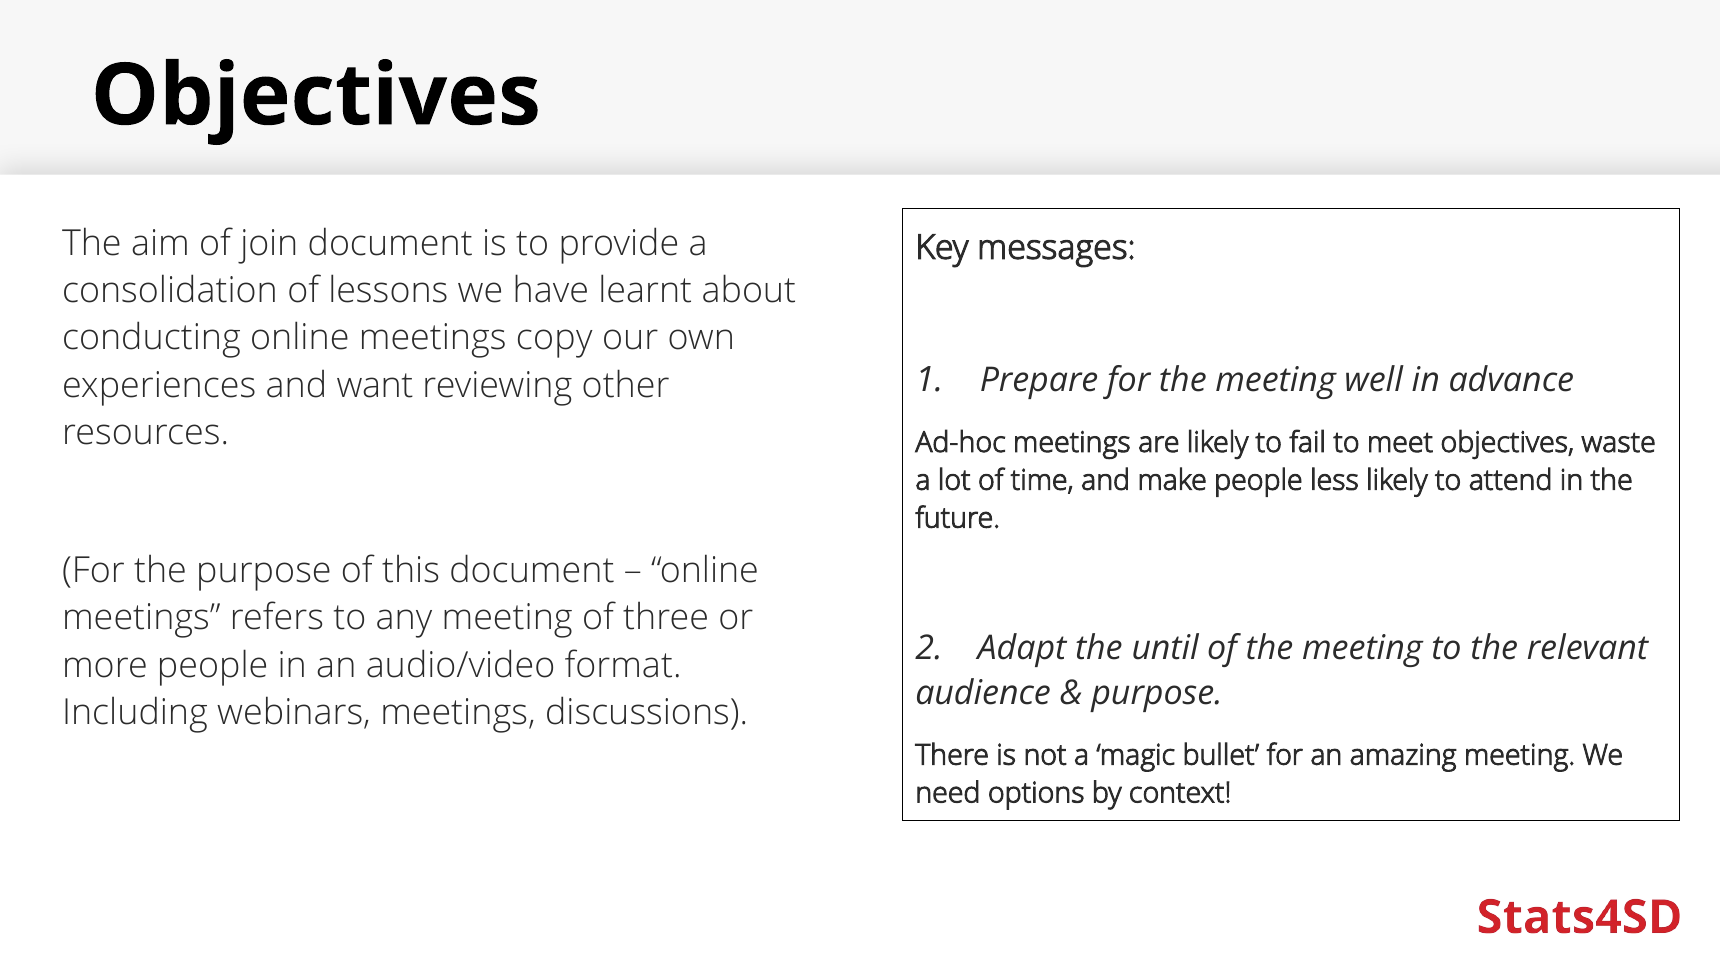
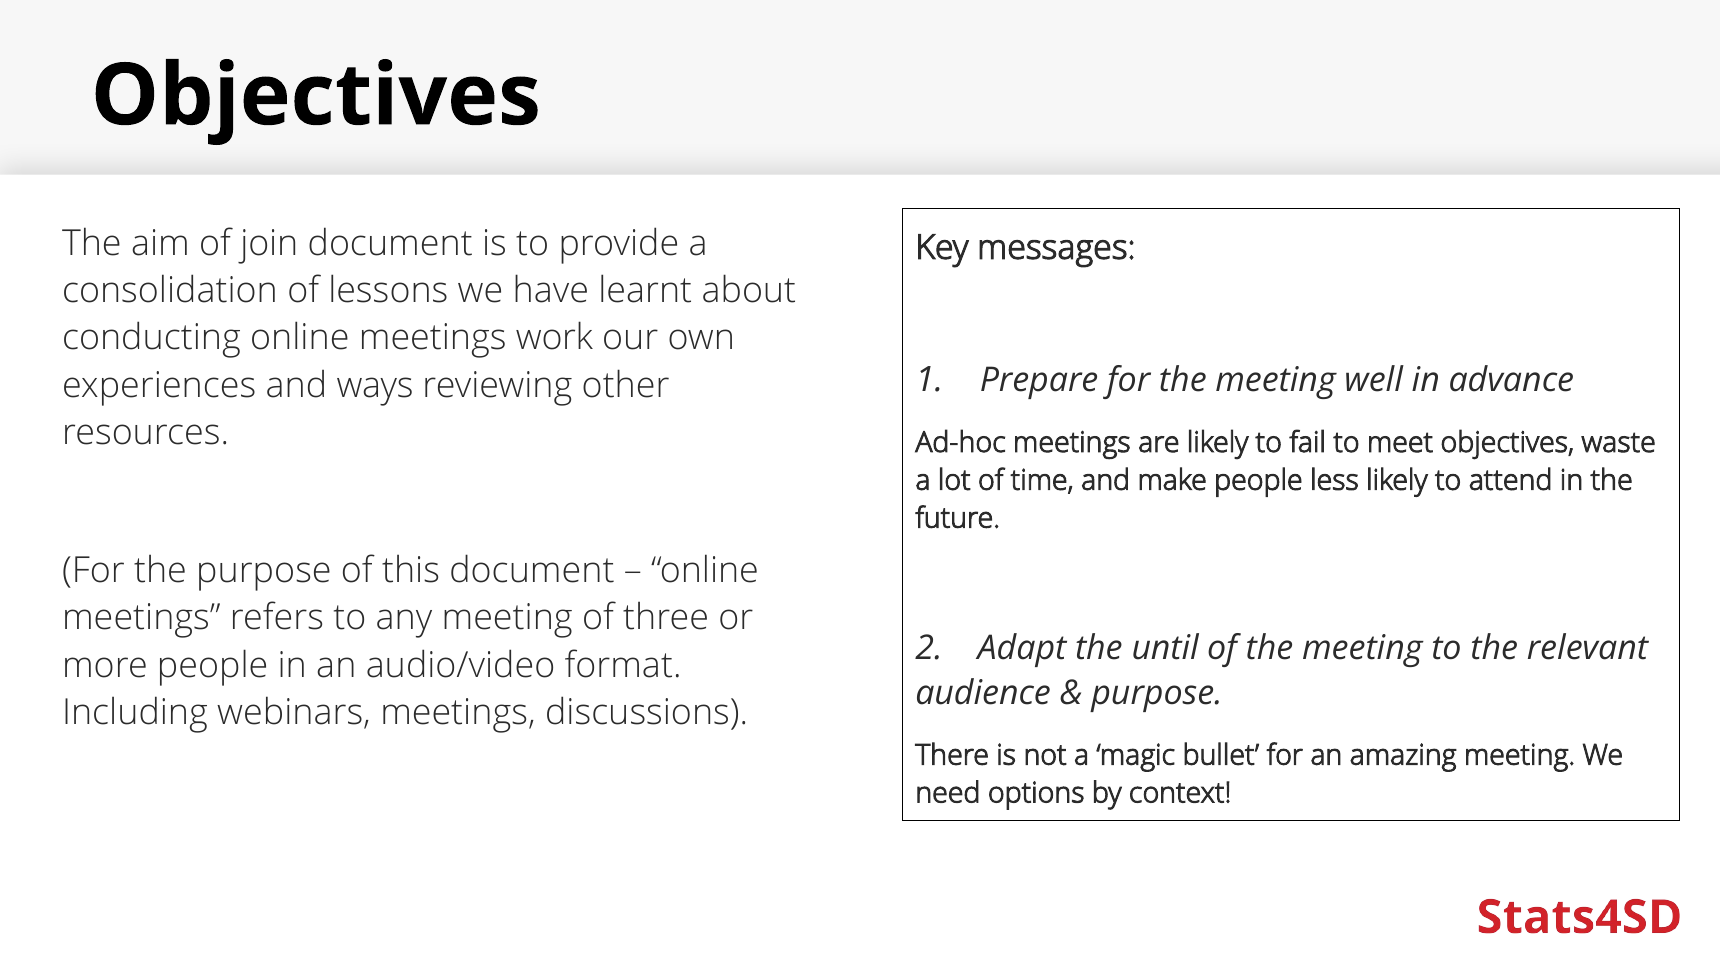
copy: copy -> work
want: want -> ways
